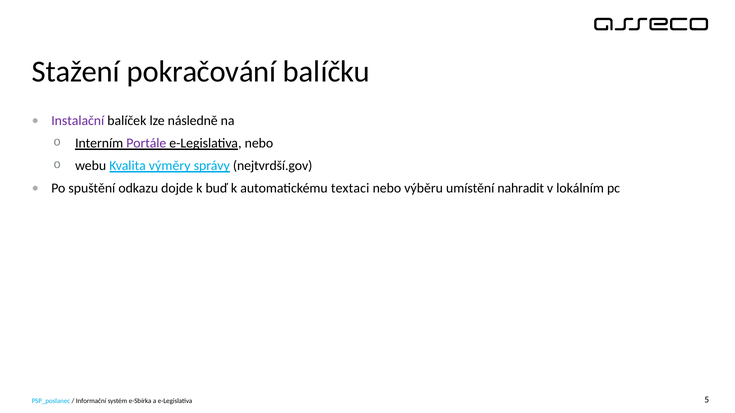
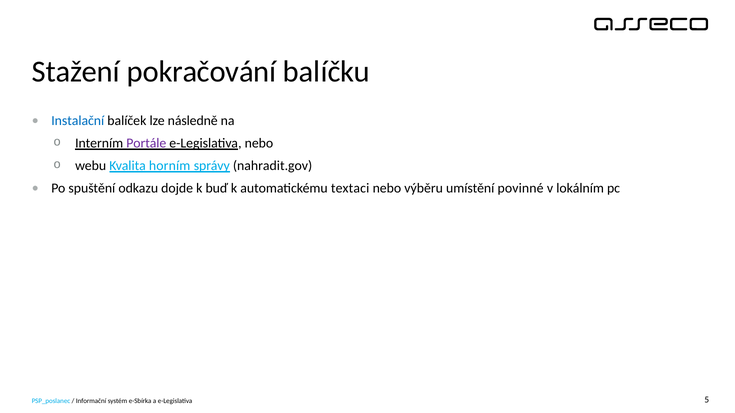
Instalační colour: purple -> blue
výměry: výměry -> horním
nejtvrdší.gov: nejtvrdší.gov -> nahradit.gov
nahradit: nahradit -> povinné
